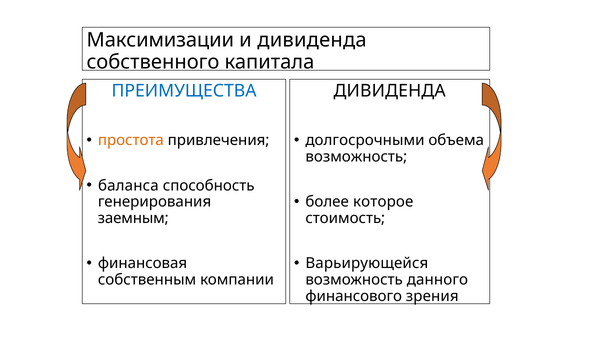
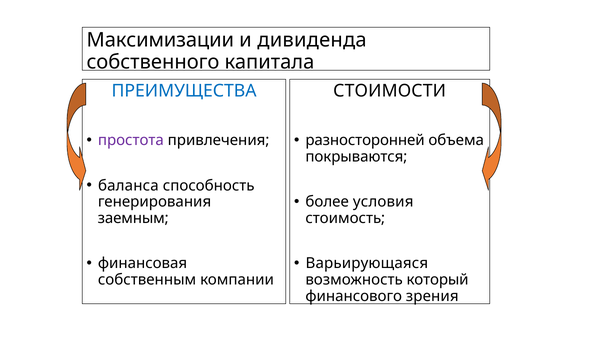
ДИВИДЕНДА at (390, 91): ДИВИДЕНДА -> СТОИМОСТИ
простота colour: orange -> purple
долгосрочными: долгосрочными -> разносторонней
возможность at (356, 157): возможность -> покрываются
которое: которое -> условия
Варьирующейся: Варьирующейся -> Варьирующаяся
данного: данного -> который
